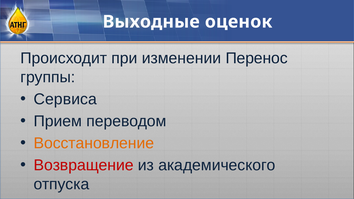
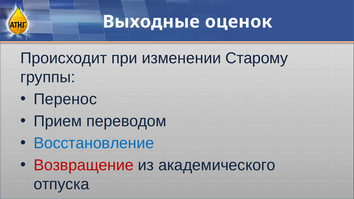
Перенос: Перенос -> Старому
Сервиса: Сервиса -> Перенос
Восстановление colour: orange -> blue
